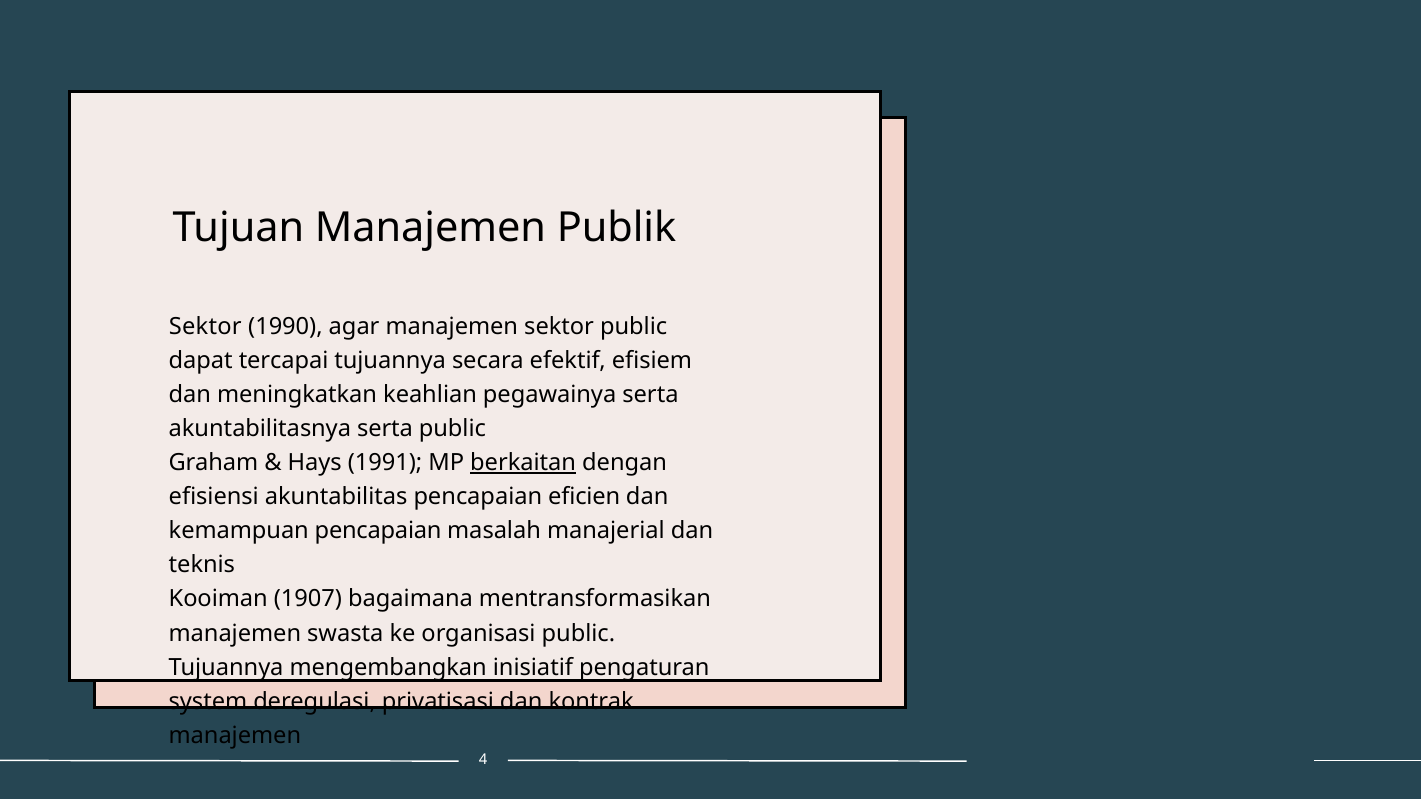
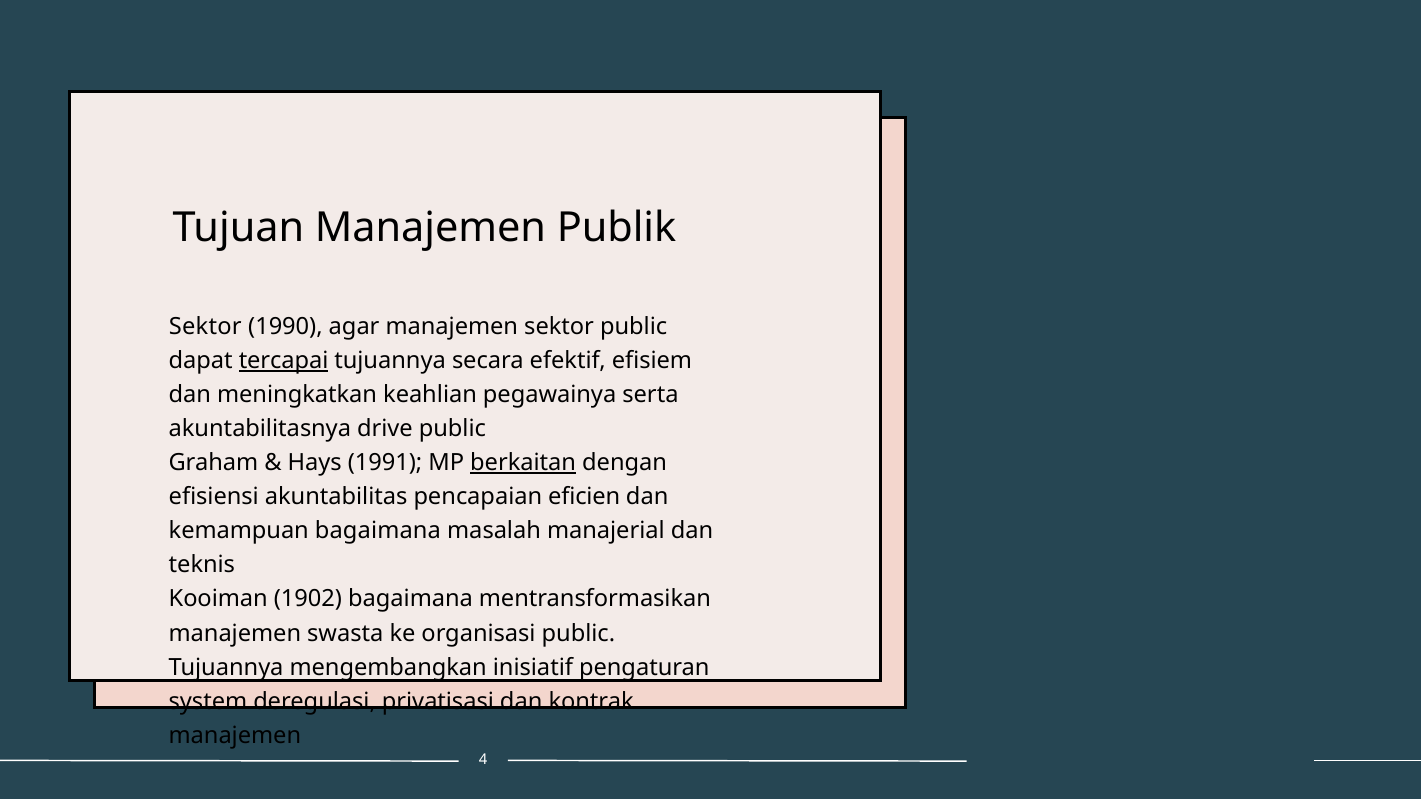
tercapai underline: none -> present
akuntabilitasnya serta: serta -> drive
kemampuan pencapaian: pencapaian -> bagaimana
1907: 1907 -> 1902
